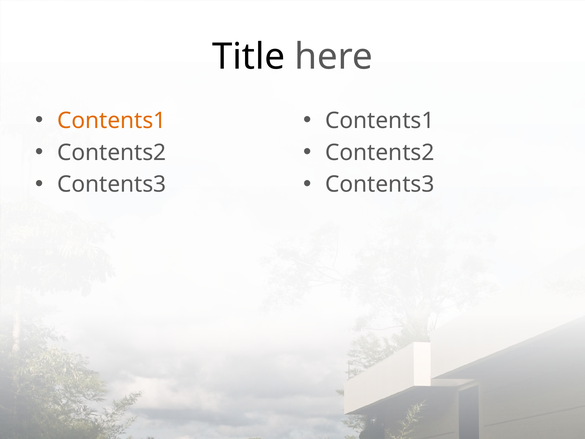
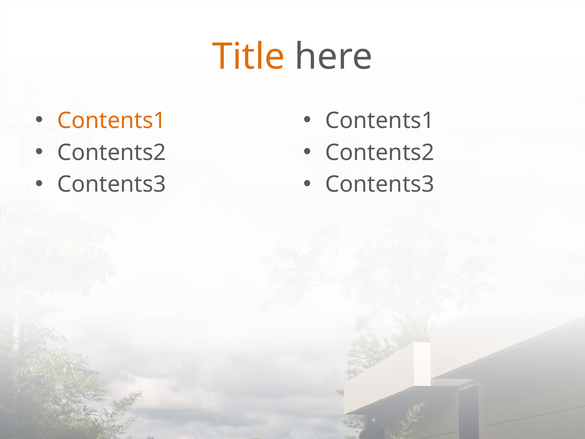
Title colour: black -> orange
